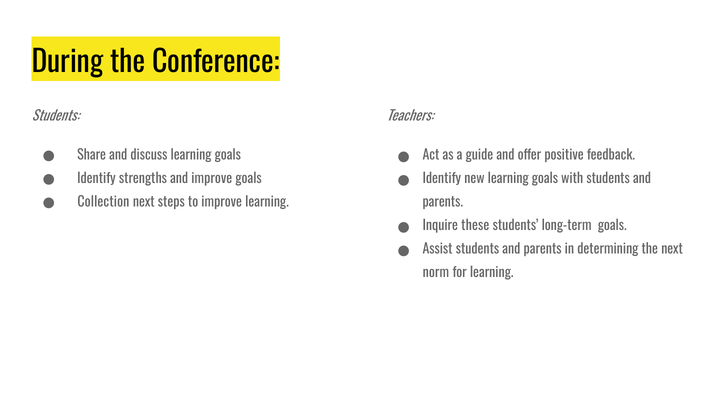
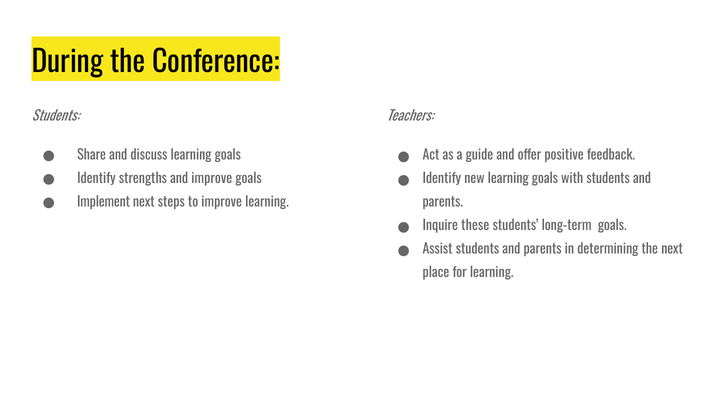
Collection: Collection -> Implement
norm: norm -> place
